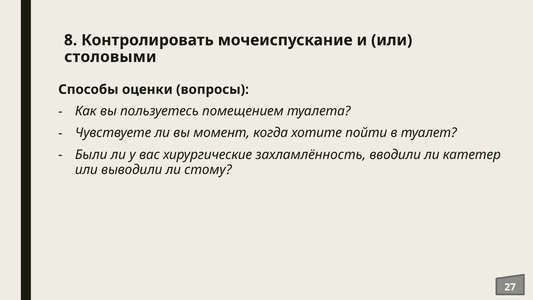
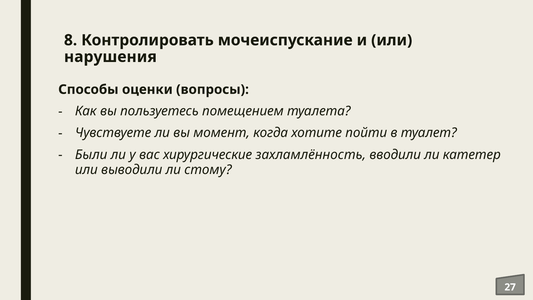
столовыми: столовыми -> нарушения
